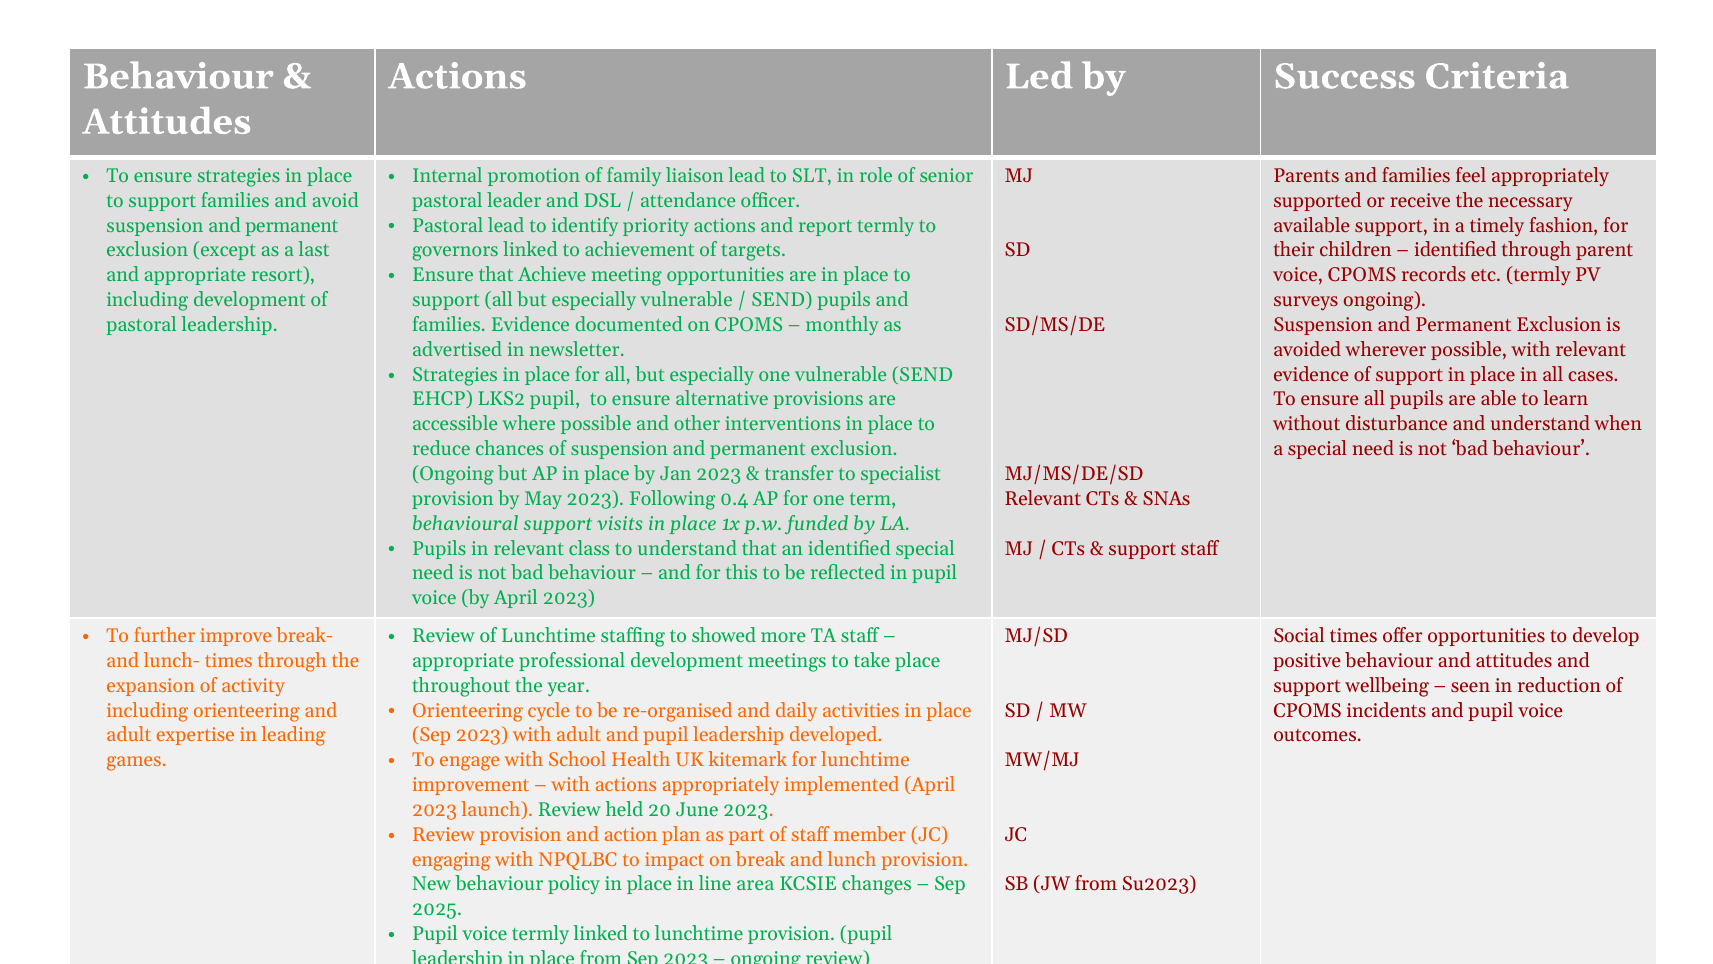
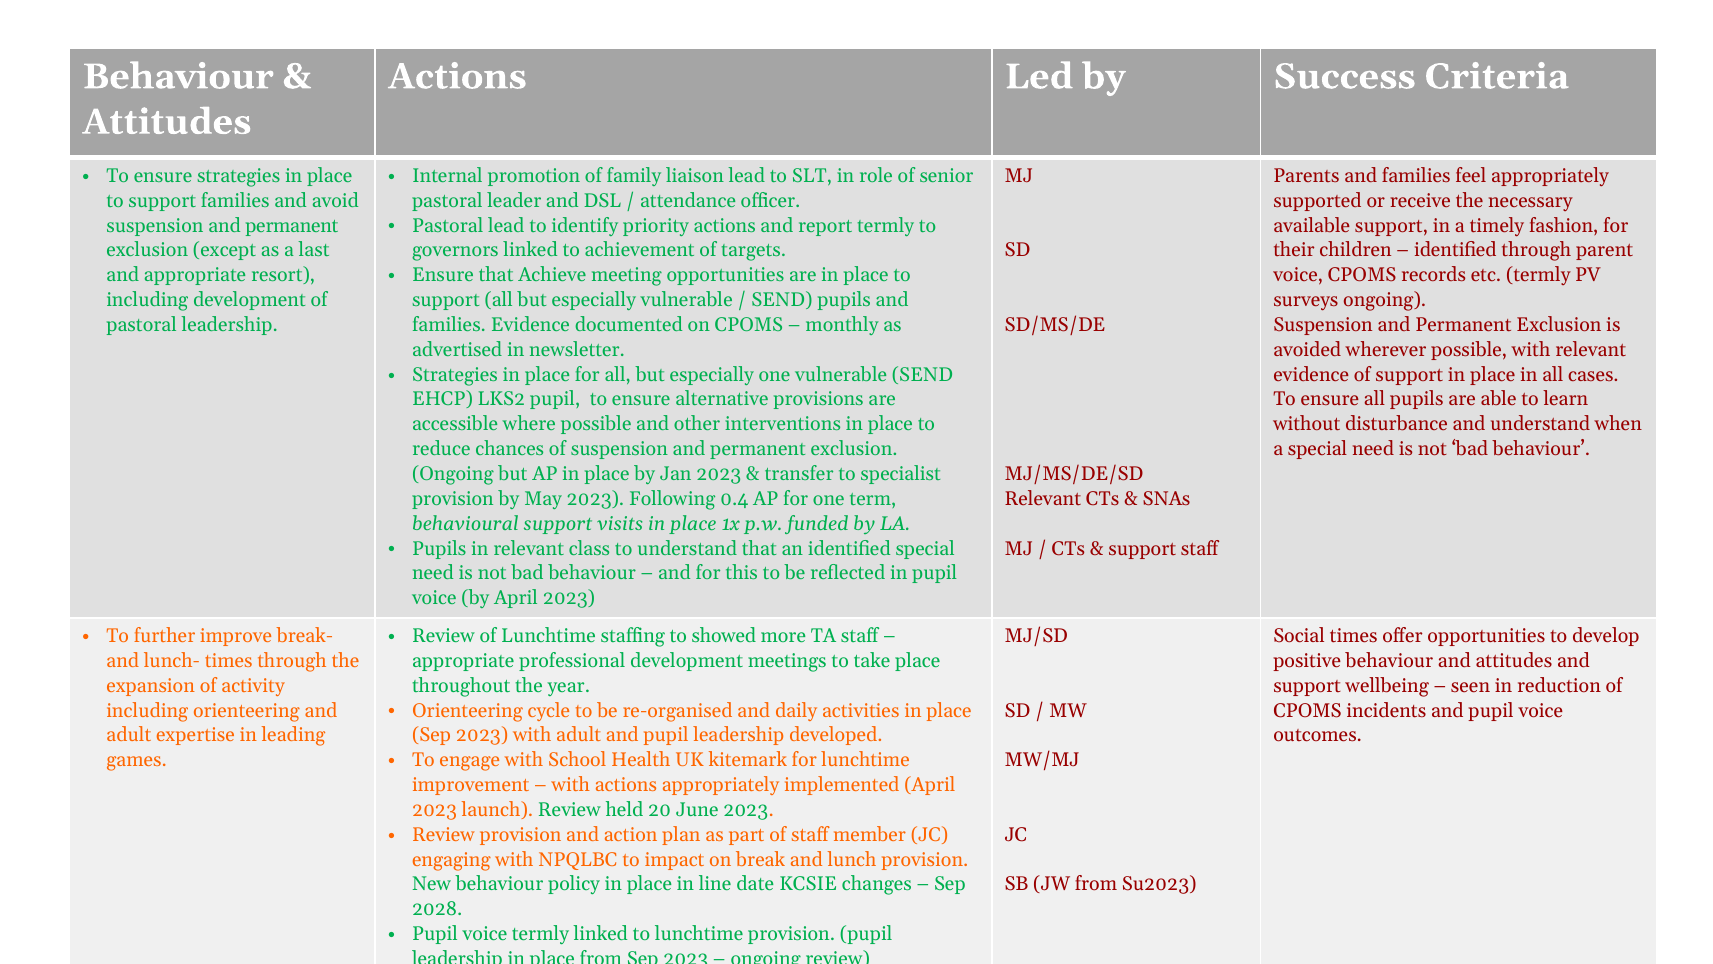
area: area -> date
2025: 2025 -> 2028
